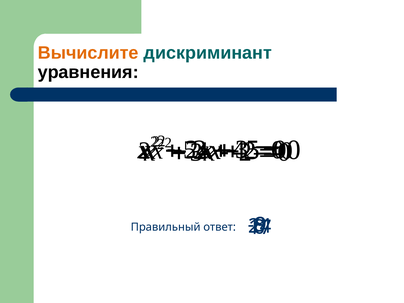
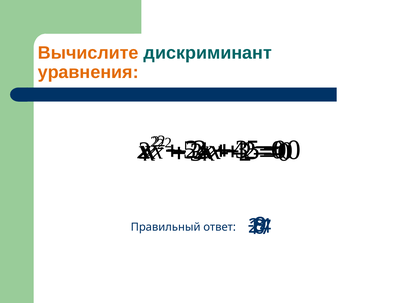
уравнения colour: black -> orange
